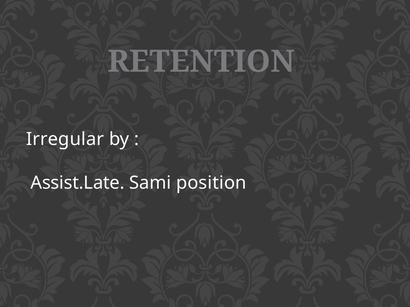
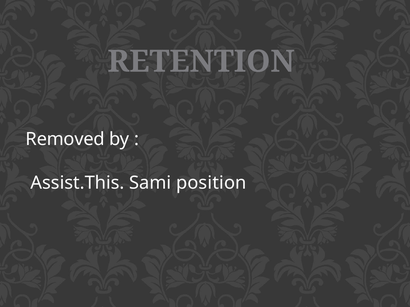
Irregular: Irregular -> Removed
Assist.Late: Assist.Late -> Assist.This
